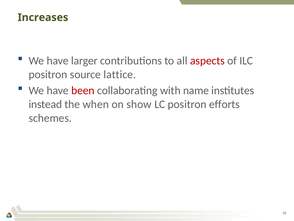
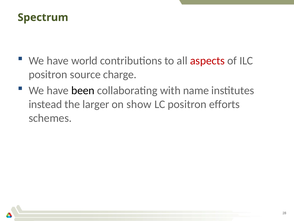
Increases: Increases -> Spectrum
larger: larger -> world
lattice: lattice -> charge
been colour: red -> black
when: when -> larger
